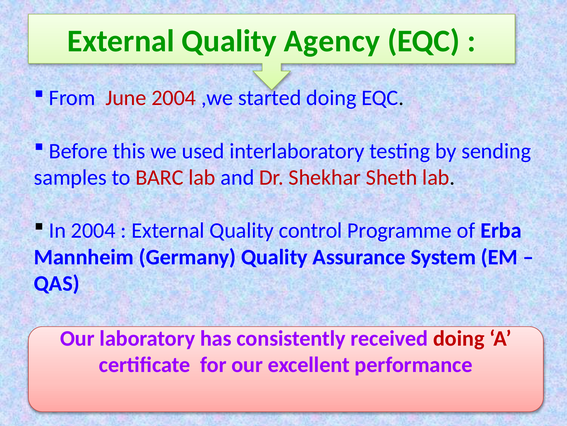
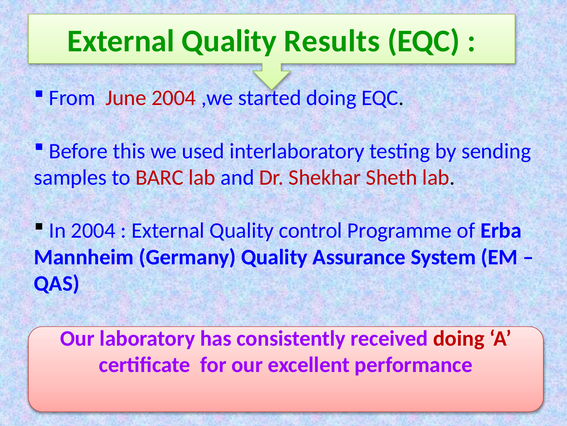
Agency: Agency -> Results
